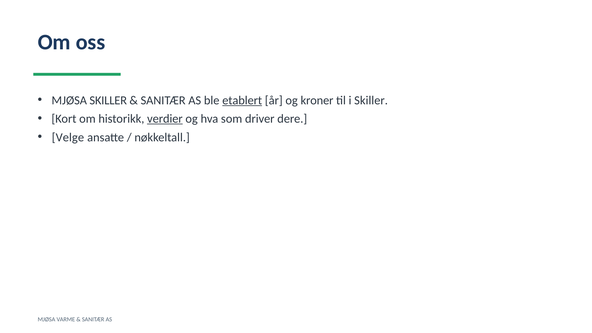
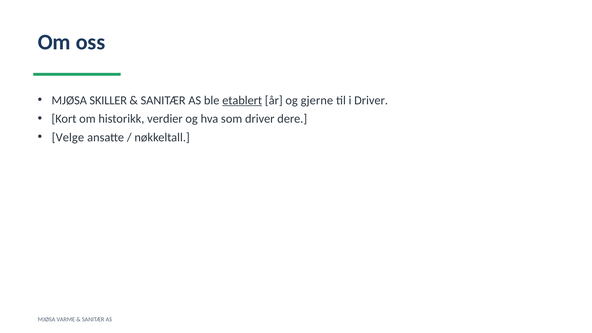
kroner: kroner -> gjerne
i Skiller: Skiller -> Driver
verdier underline: present -> none
